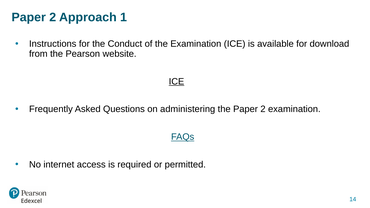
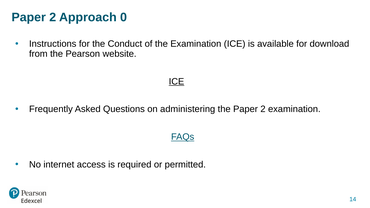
1: 1 -> 0
